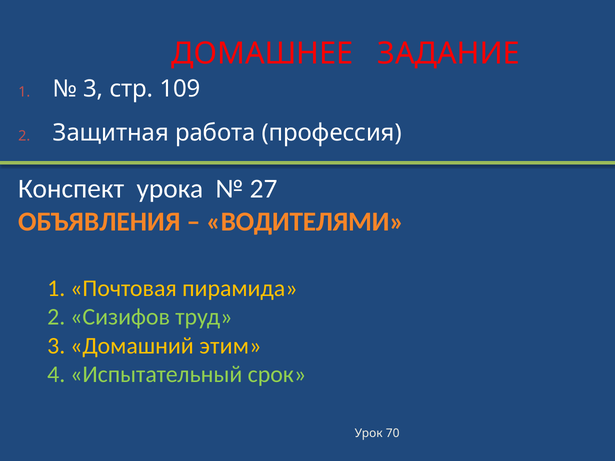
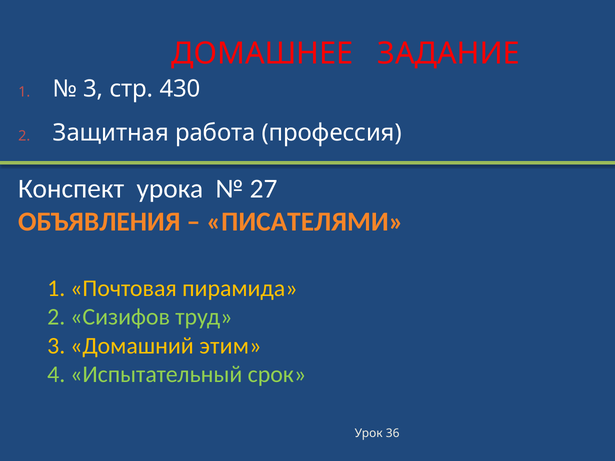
109: 109 -> 430
ВОДИТЕЛЯМИ: ВОДИТЕЛЯМИ -> ПИСАТЕЛЯМИ
70: 70 -> 36
